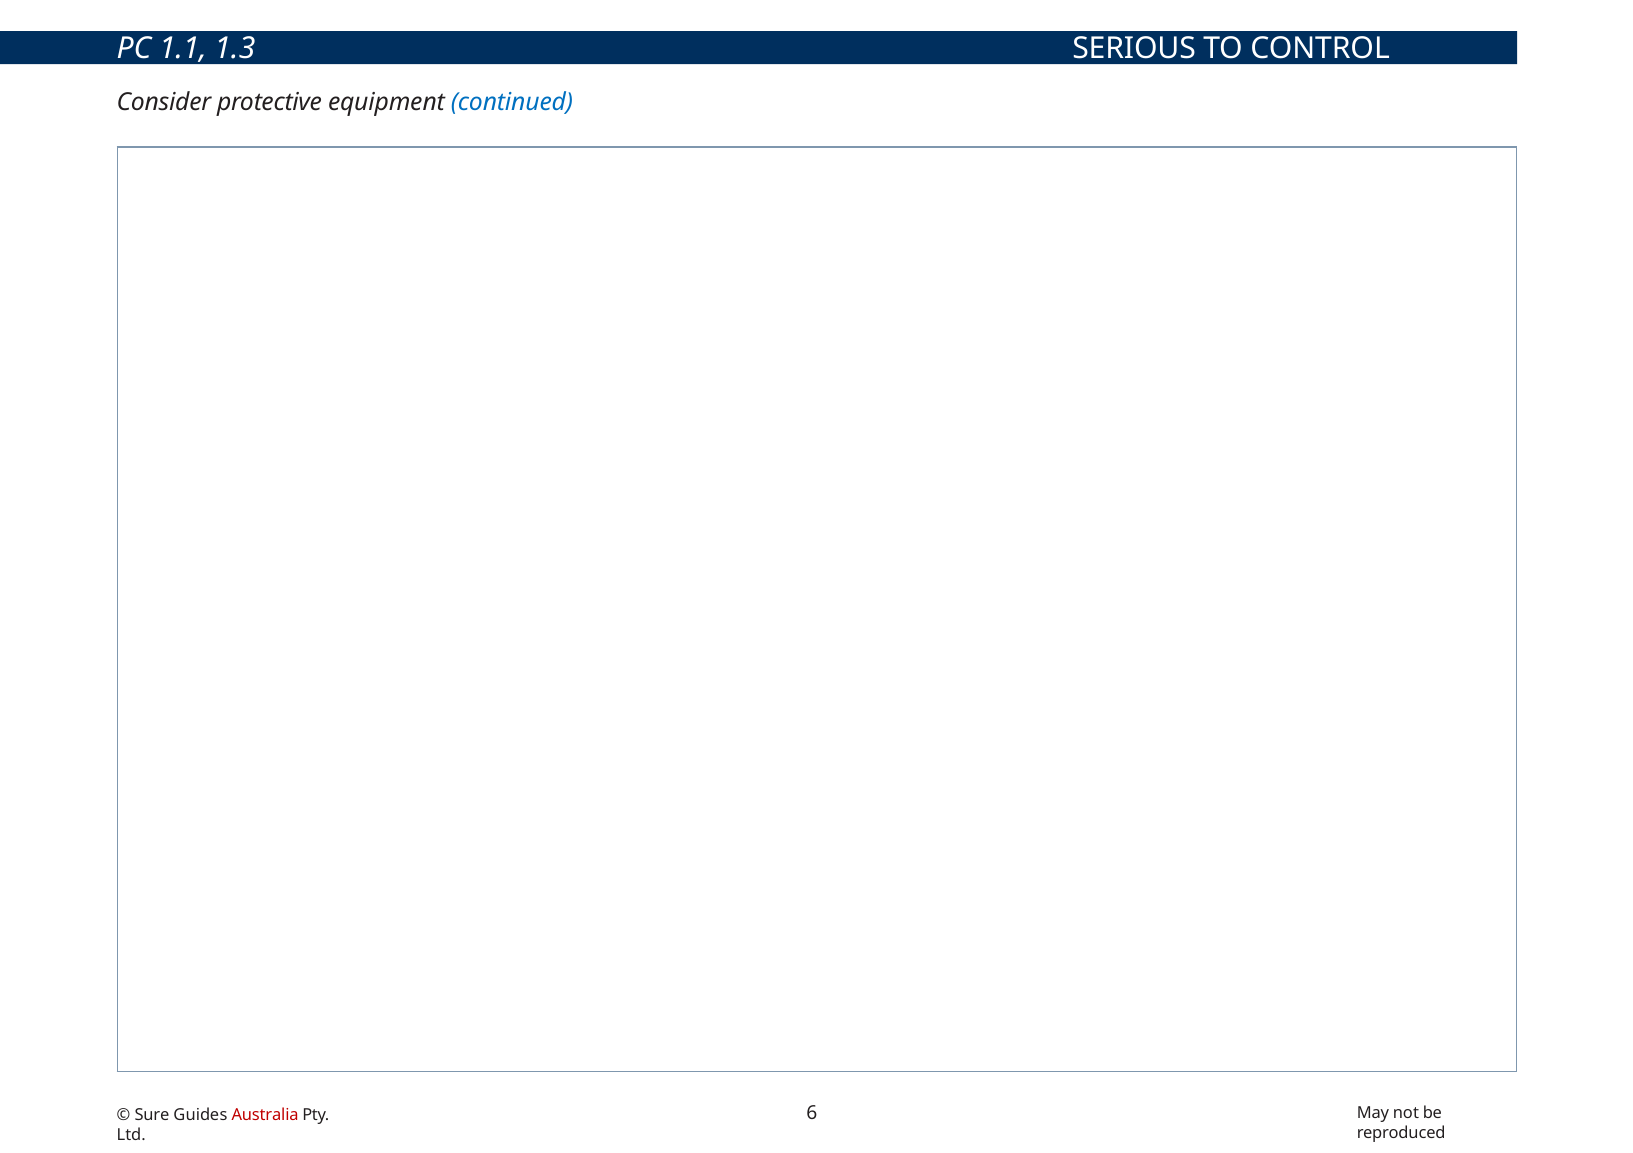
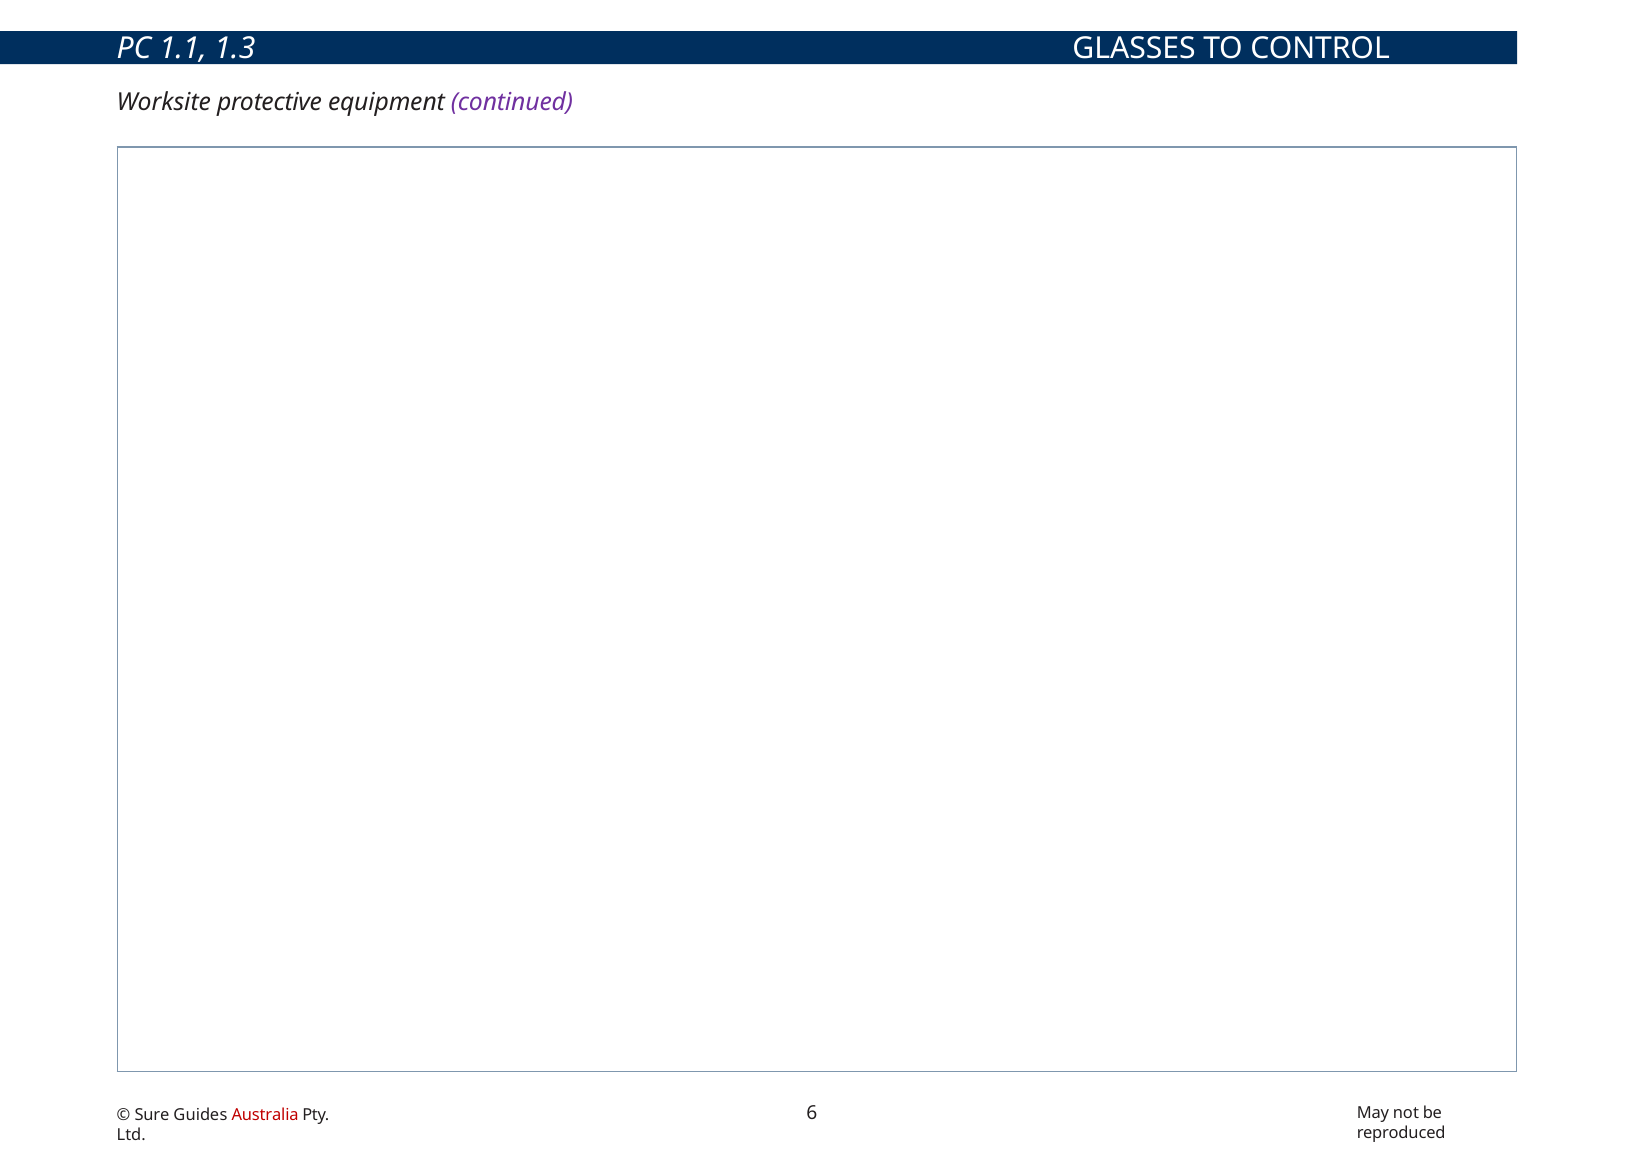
SERIOUS: SERIOUS -> GLASSES
Consider: Consider -> Worksite
continued colour: blue -> purple
